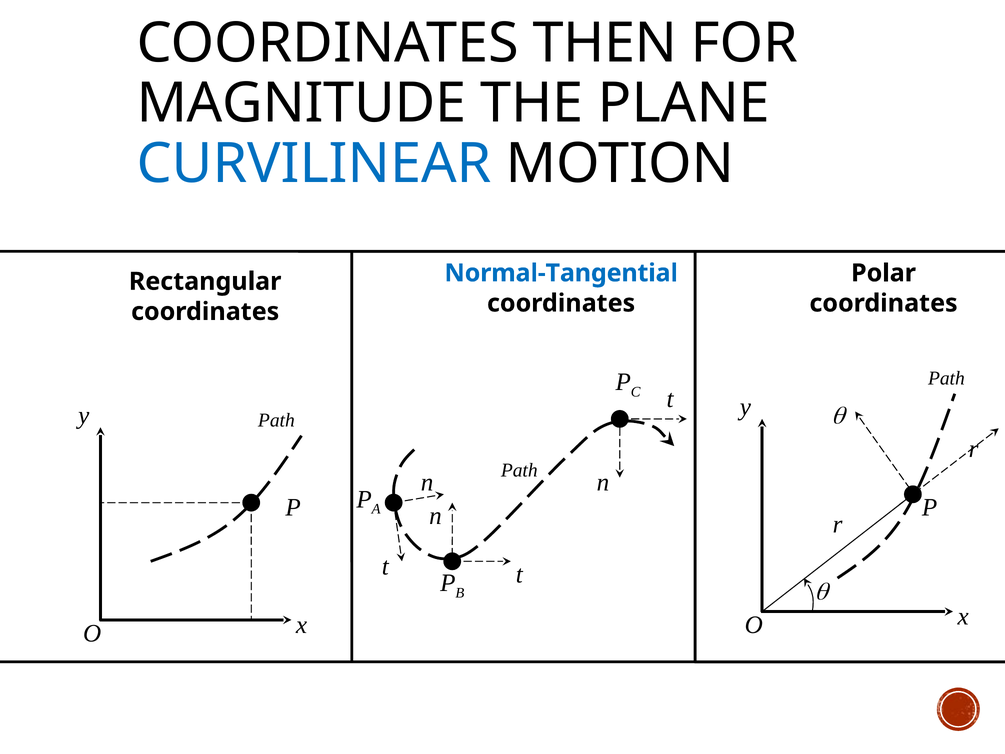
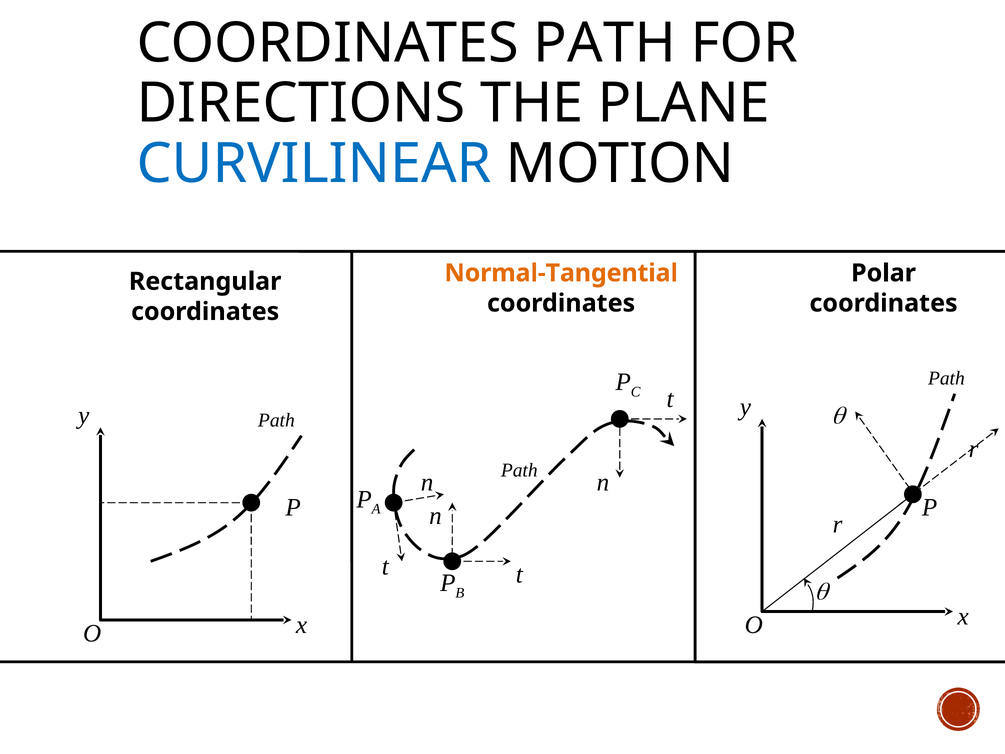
COORDINATES THEN: THEN -> PATH
MAGNITUDE: MAGNITUDE -> DIRECTIONS
Normal-Tangential colour: blue -> orange
